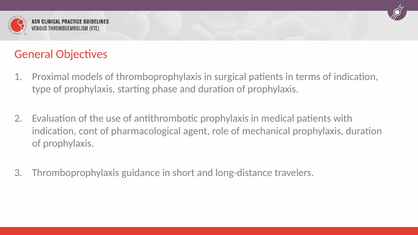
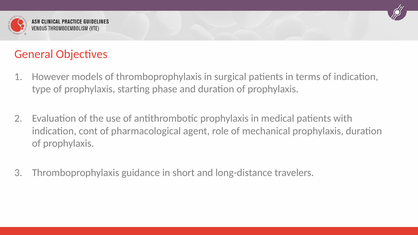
Proximal: Proximal -> However
